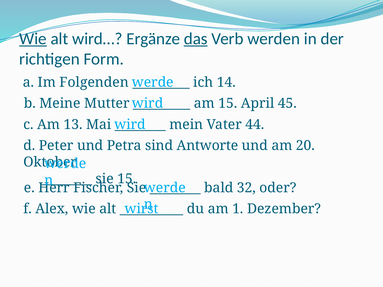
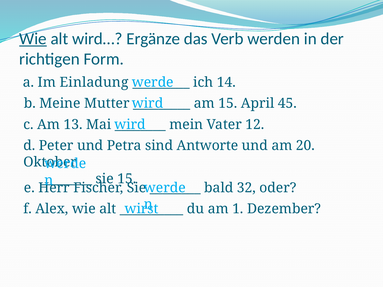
das underline: present -> none
Folgenden: Folgenden -> Einladung
44: 44 -> 12
